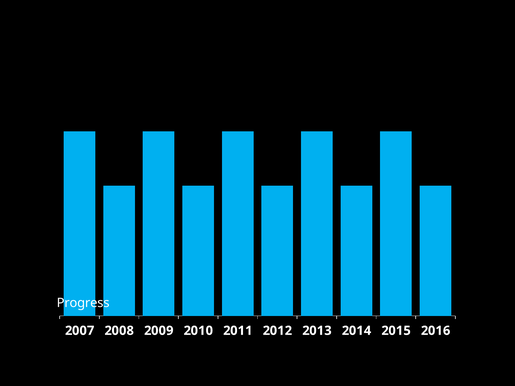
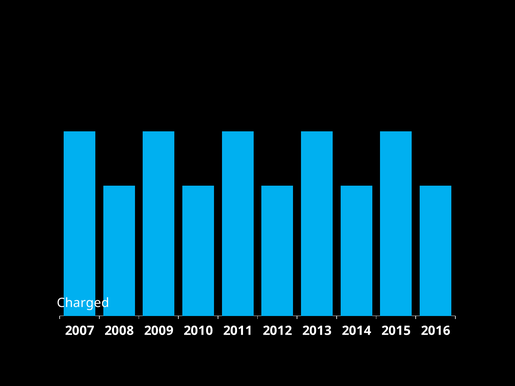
Progress: Progress -> Charged
